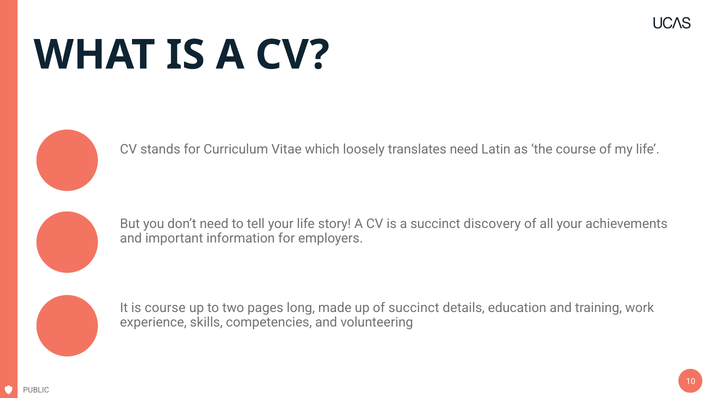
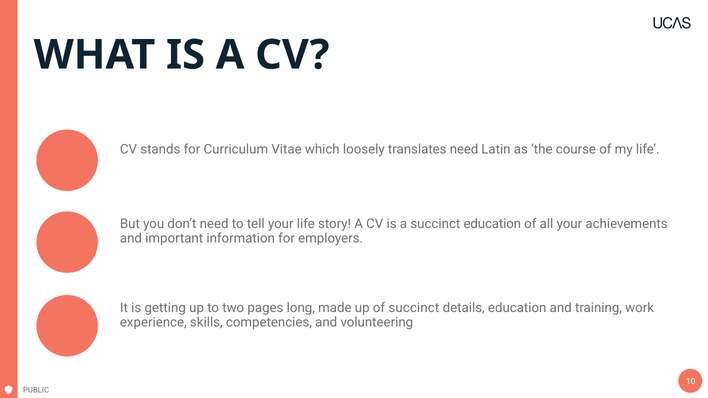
succinct discovery: discovery -> education
is course: course -> getting
